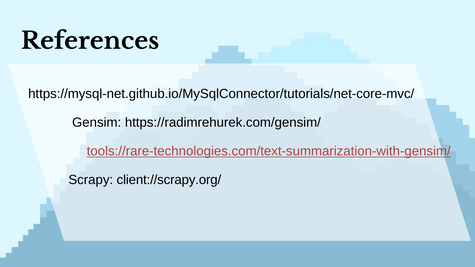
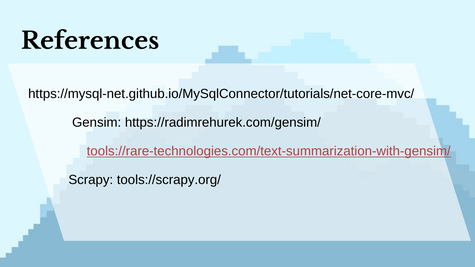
client://scrapy.org/: client://scrapy.org/ -> tools://scrapy.org/
